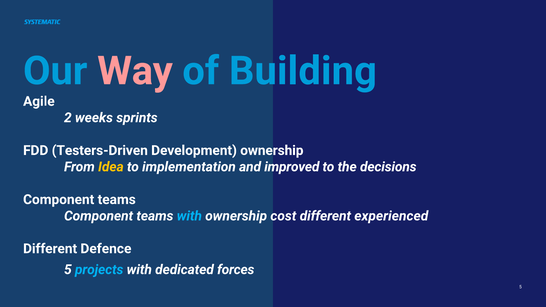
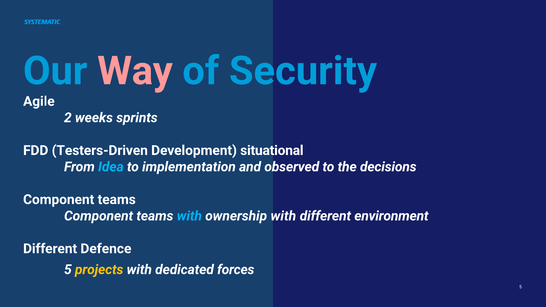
Building: Building -> Security
Development ownership: ownership -> situational
Idea colour: yellow -> light blue
improved: improved -> observed
ownership cost: cost -> with
experienced: experienced -> environment
projects colour: light blue -> yellow
